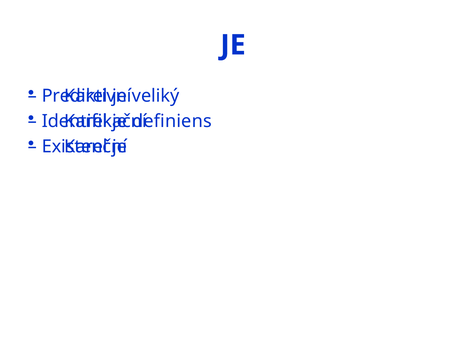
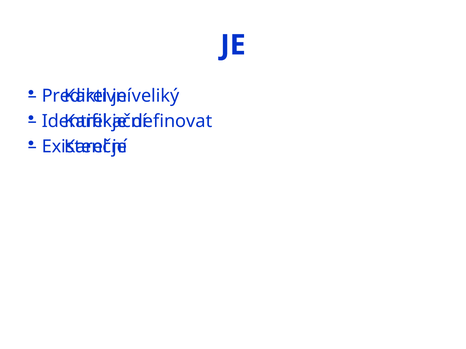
definiens: definiens -> definovat
